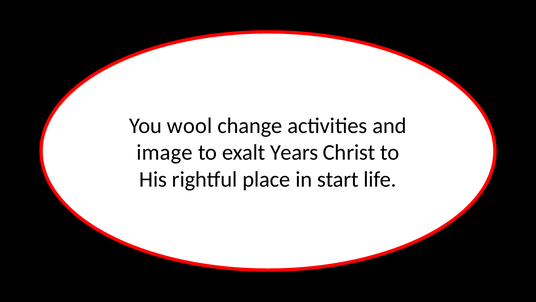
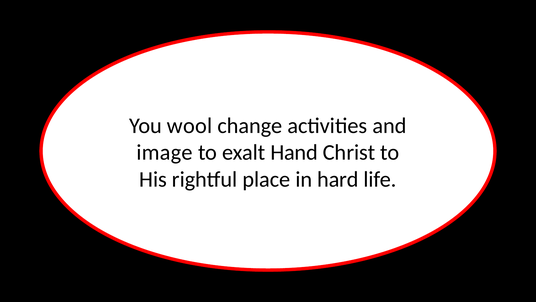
Years: Years -> Hand
start: start -> hard
